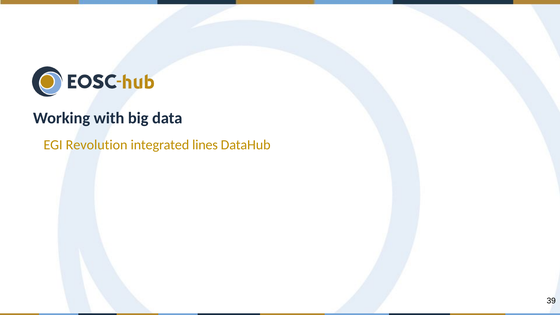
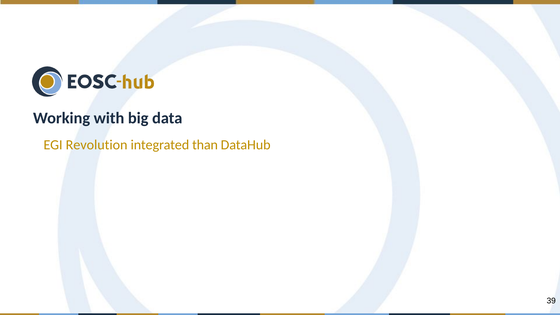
lines: lines -> than
